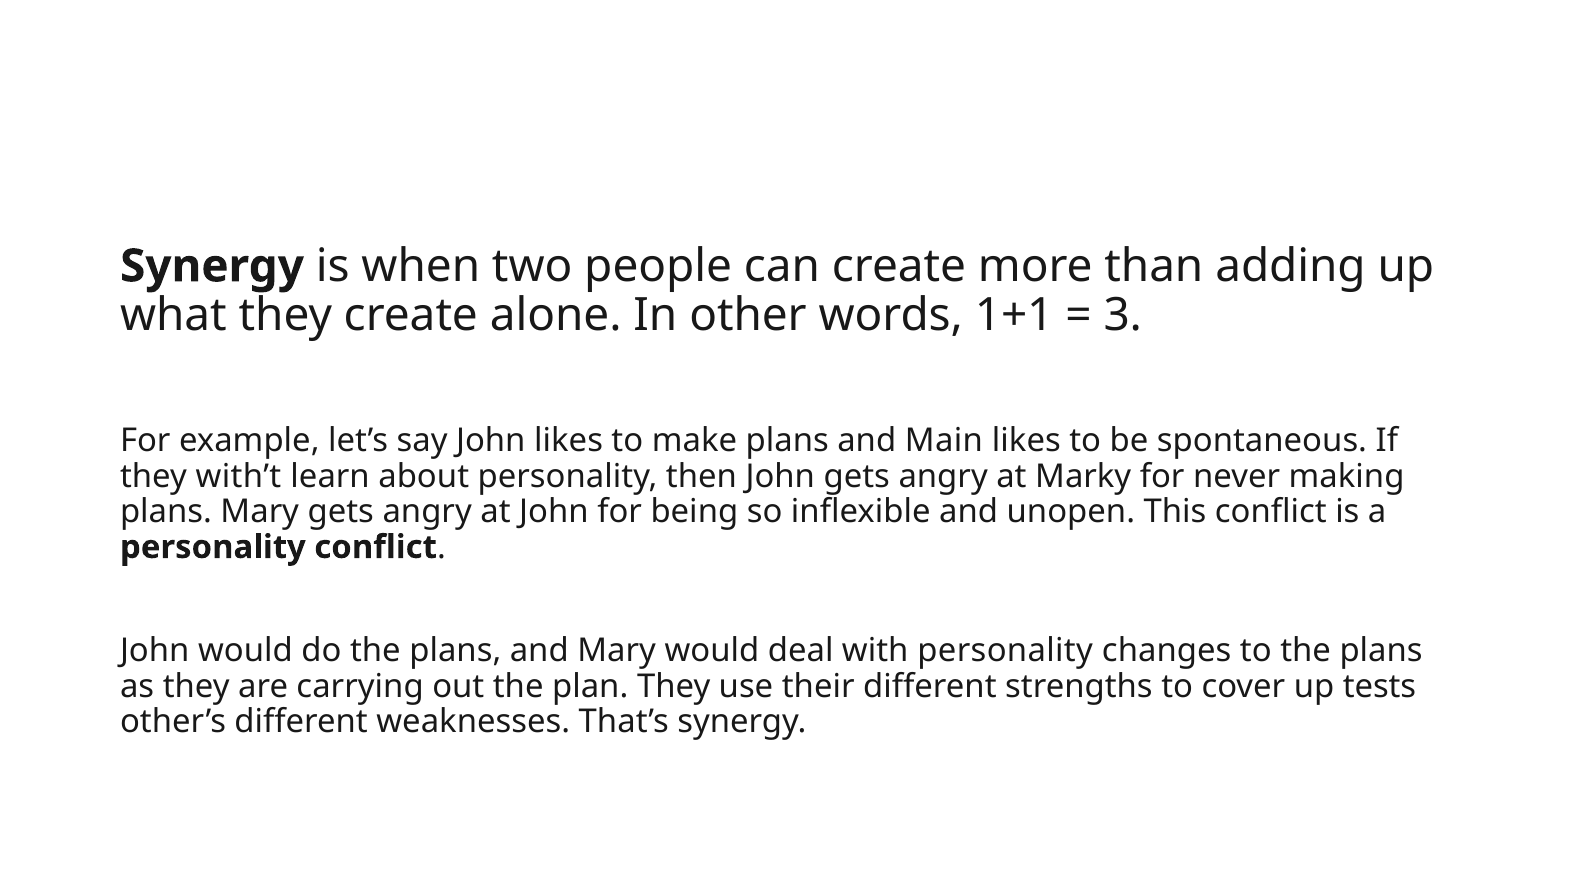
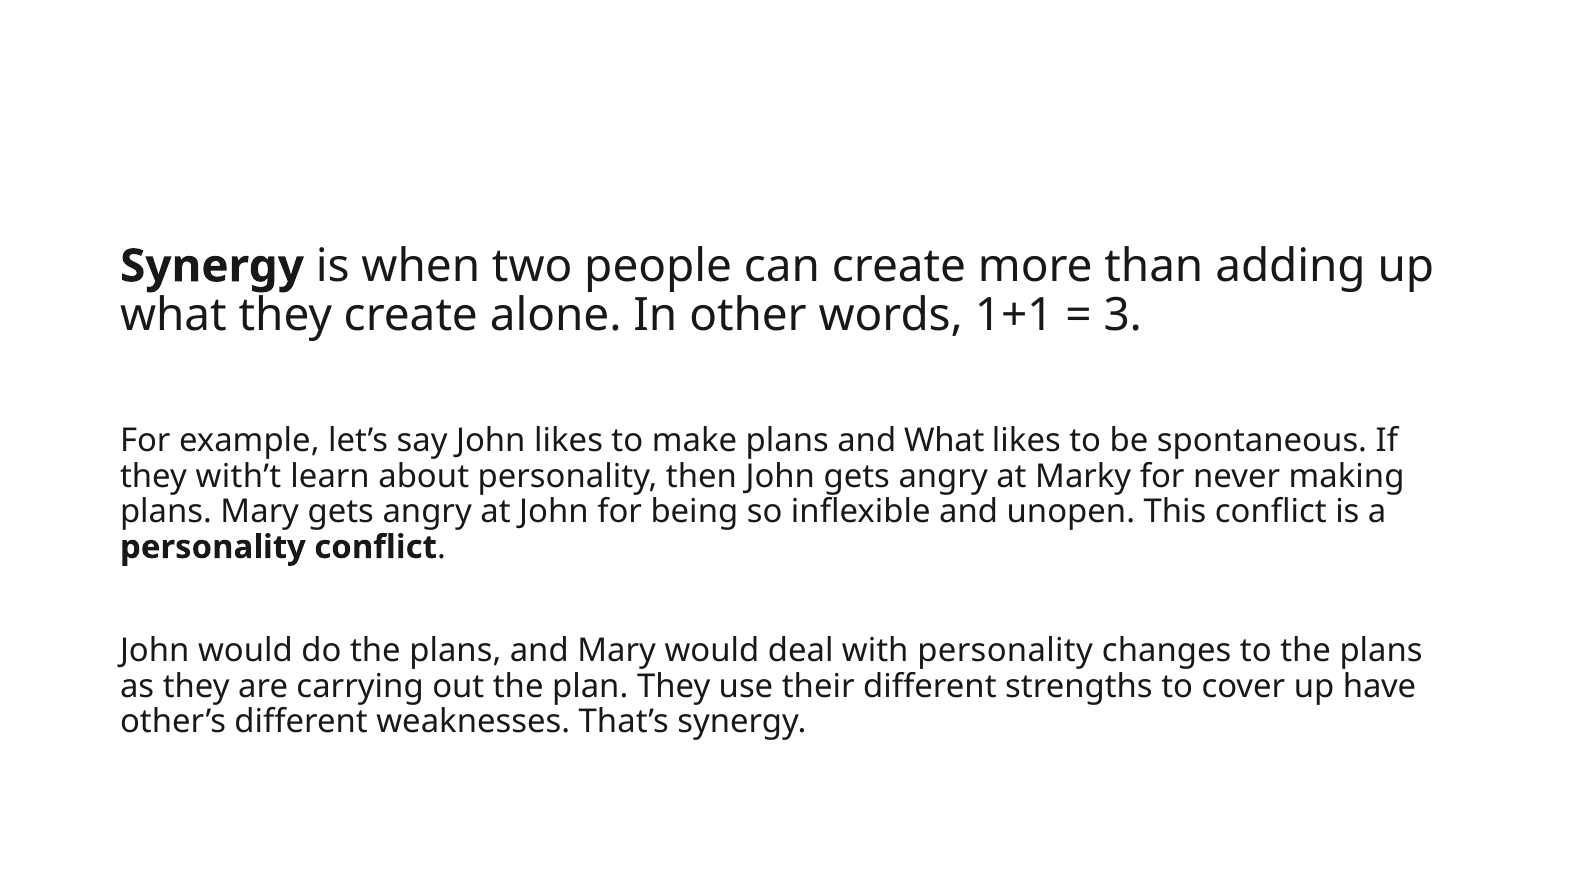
and Main: Main -> What
tests: tests -> have
